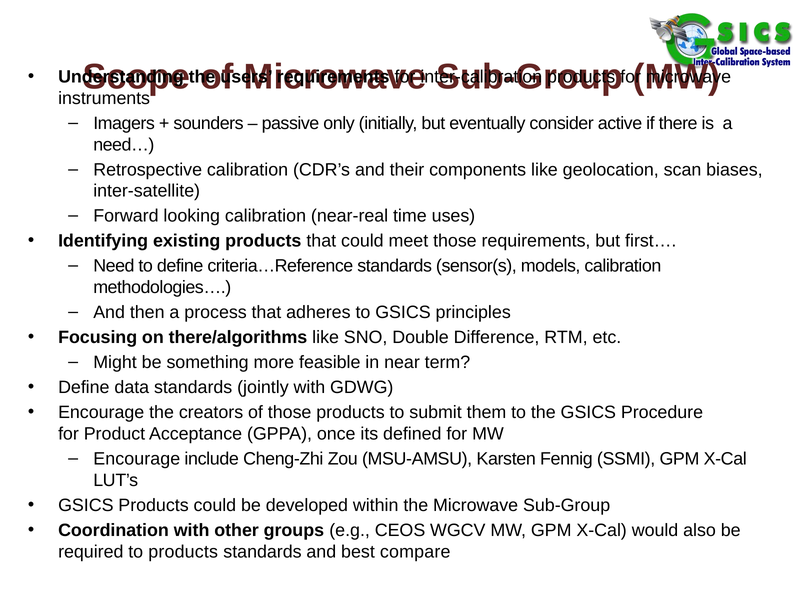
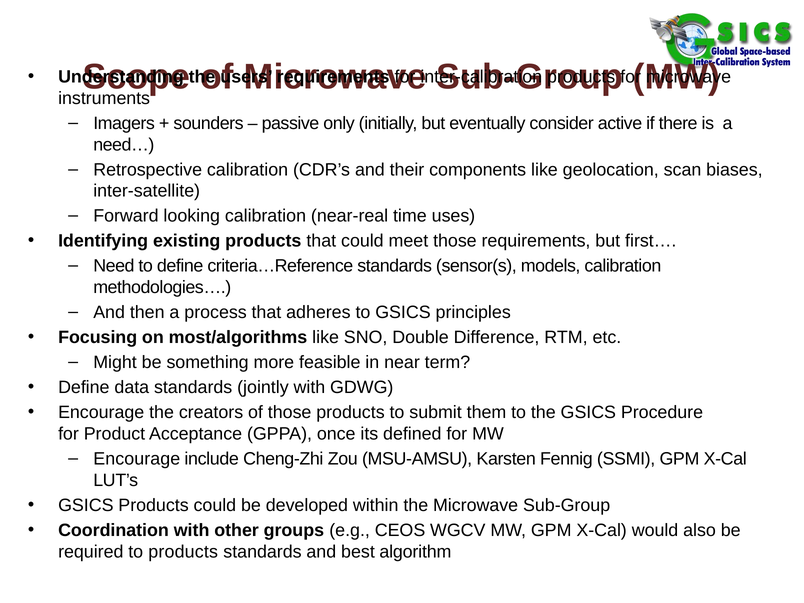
there/algorithms: there/algorithms -> most/algorithms
compare: compare -> algorithm
